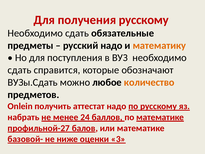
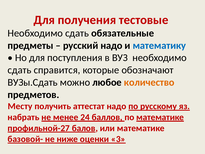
получения русскому: русскому -> тестовые
математику colour: orange -> blue
Оnlein: Оnlein -> Месту
